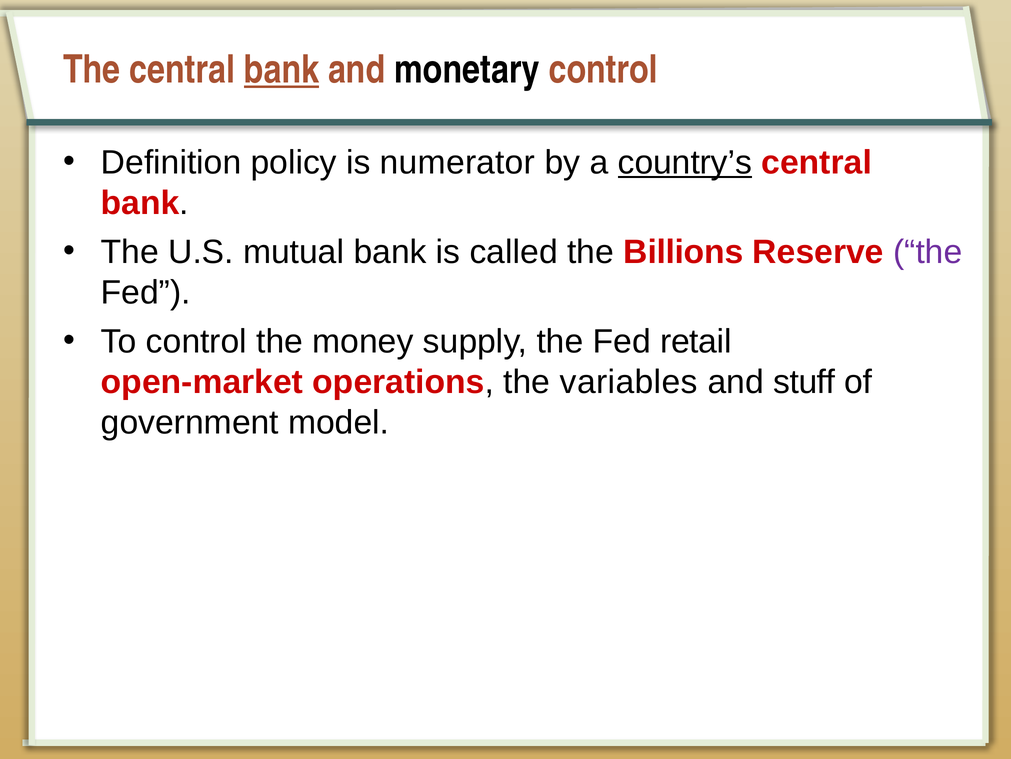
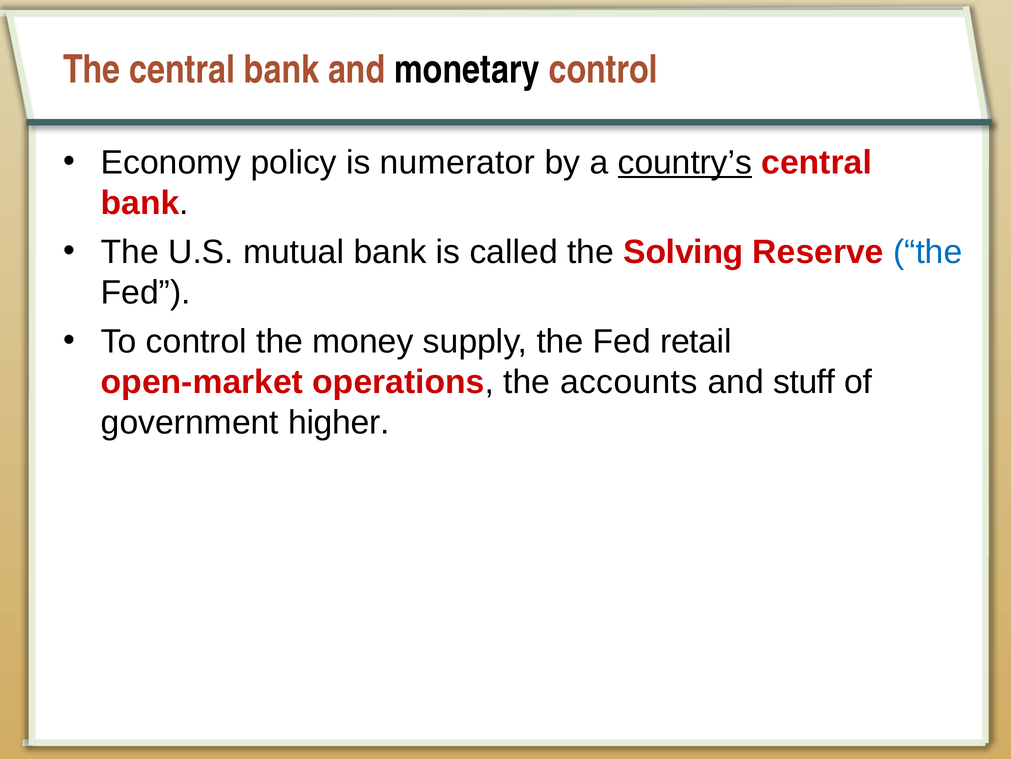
bank at (282, 70) underline: present -> none
Definition: Definition -> Economy
Billions: Billions -> Solving
the at (928, 252) colour: purple -> blue
variables: variables -> accounts
model: model -> higher
